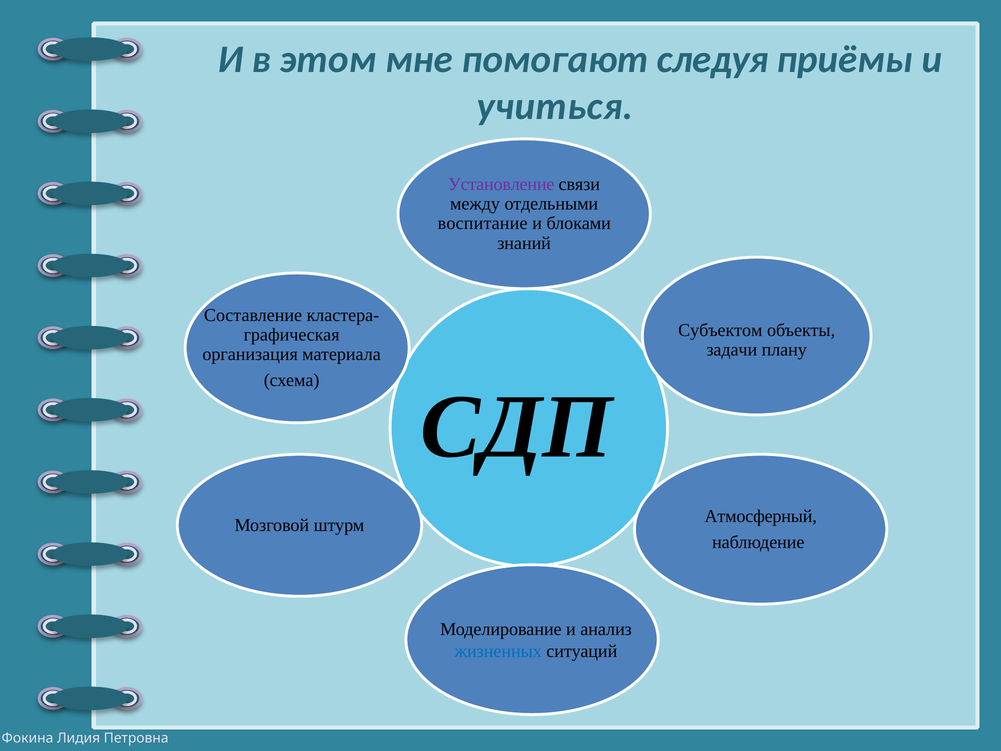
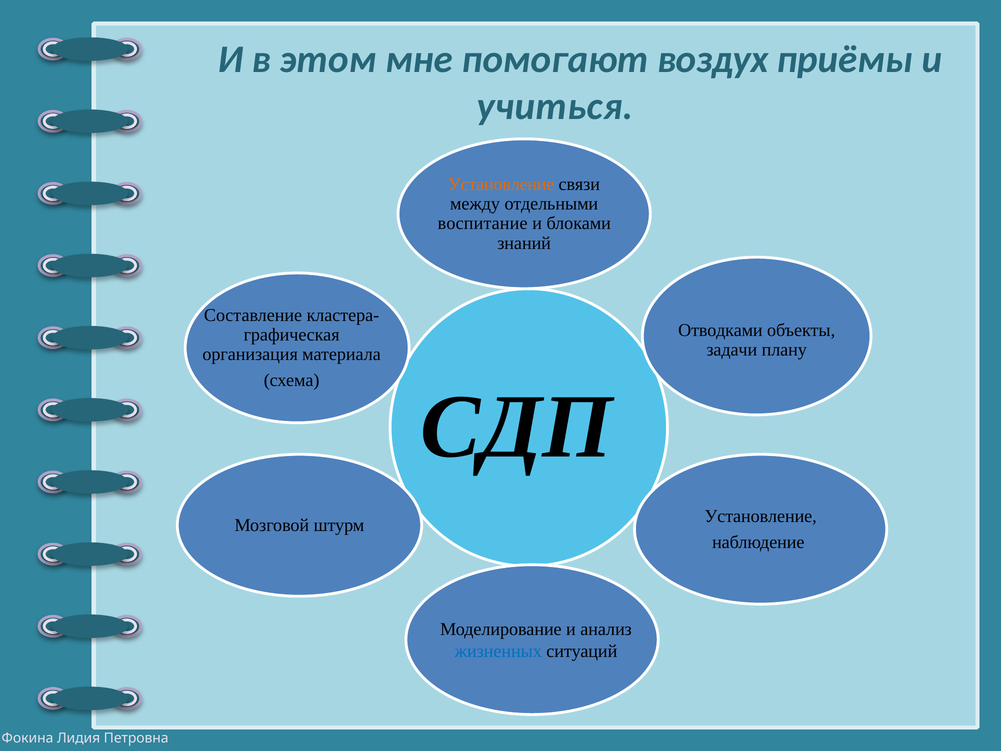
следуя: следуя -> воздух
Установление at (501, 184) colour: purple -> orange
Субъектом: Субъектом -> Отводками
штурм Атмосферный: Атмосферный -> Установление
